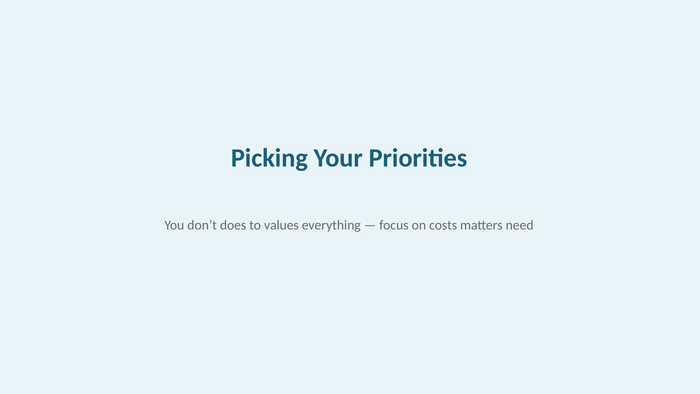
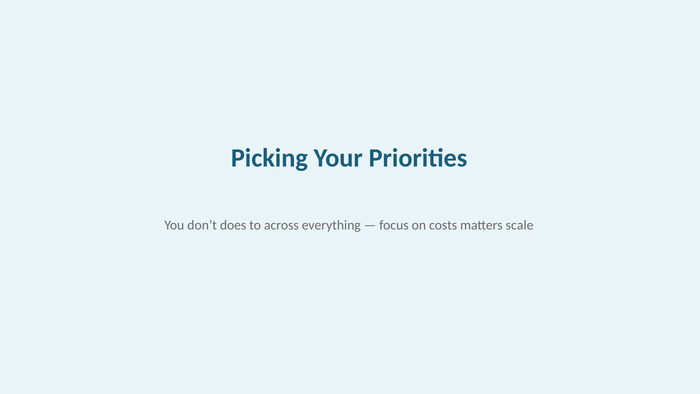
values: values -> across
need: need -> scale
